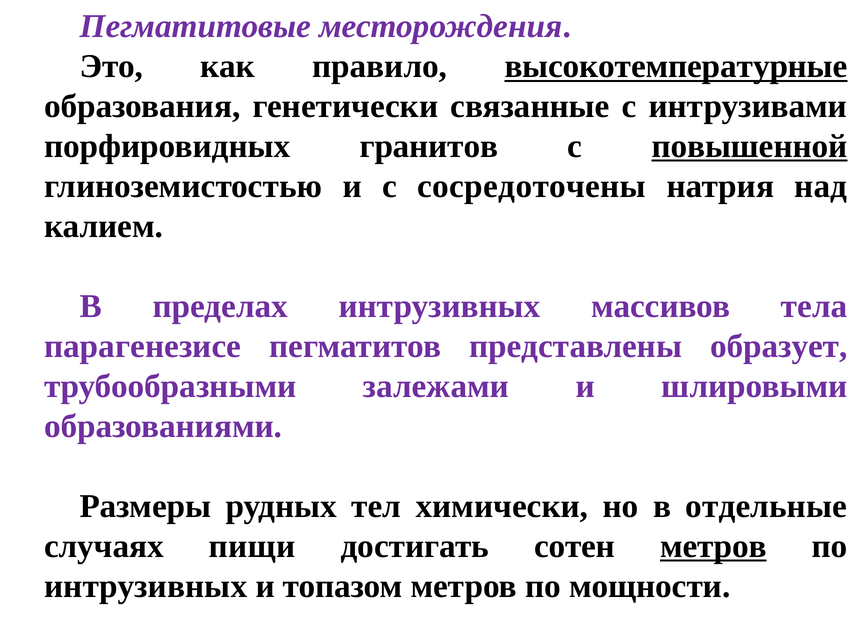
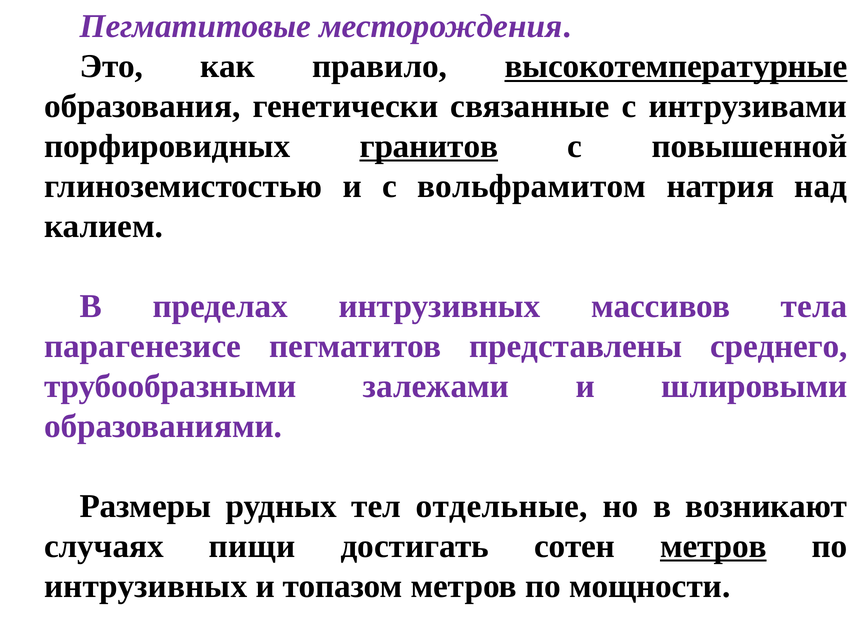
гранитов underline: none -> present
повышенной underline: present -> none
сосредоточены: сосредоточены -> вольфрамитом
образует: образует -> среднего
химически: химически -> отдельные
отдельные: отдельные -> возникают
